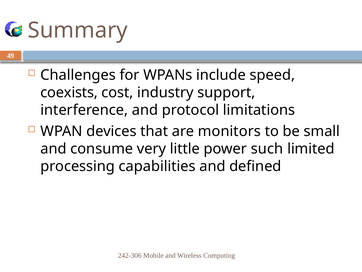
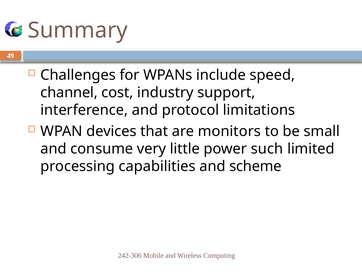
coexists: coexists -> channel
defined: defined -> scheme
